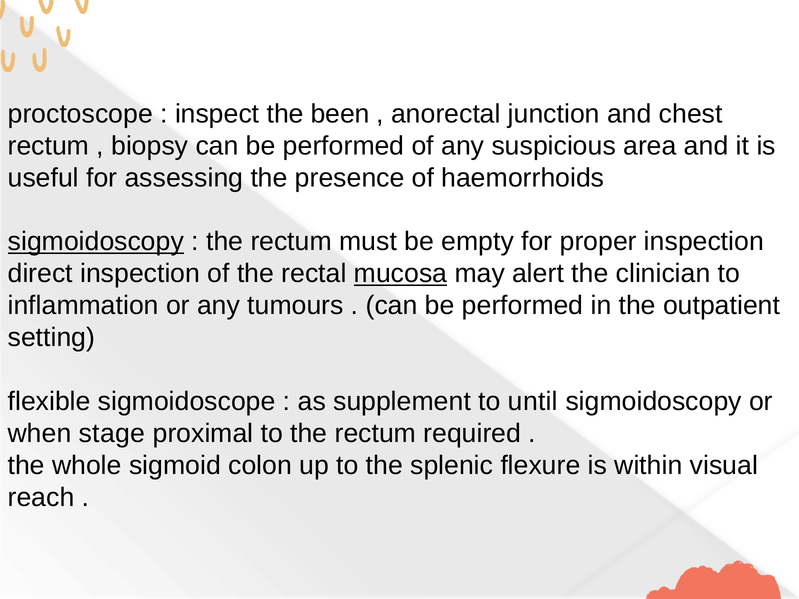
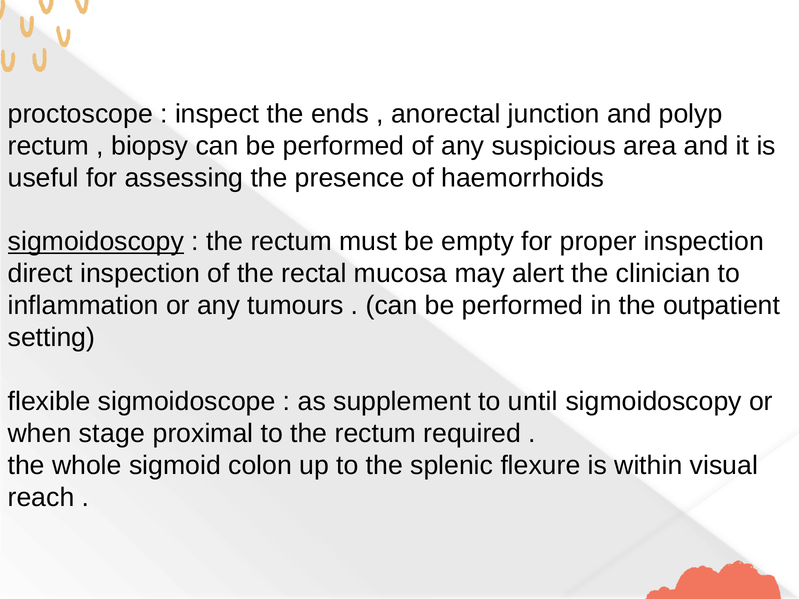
been: been -> ends
chest: chest -> polyp
mucosa underline: present -> none
